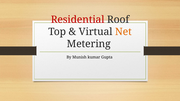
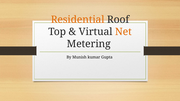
Residential colour: red -> orange
